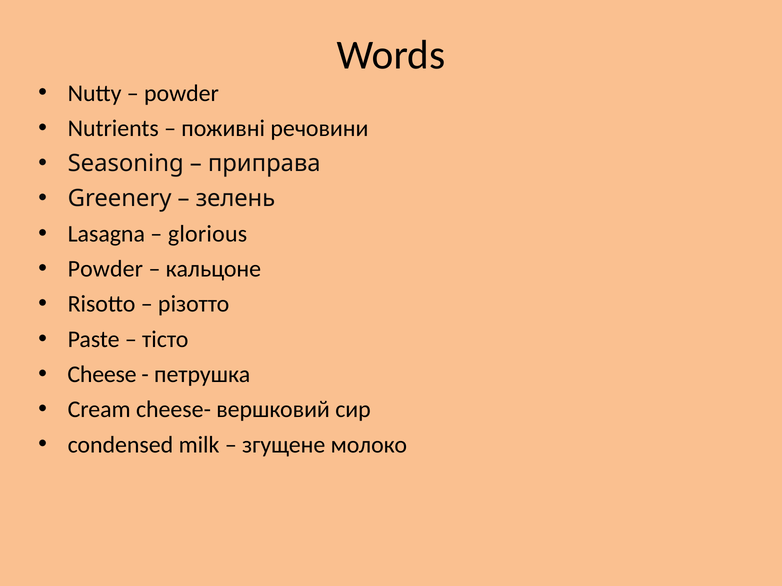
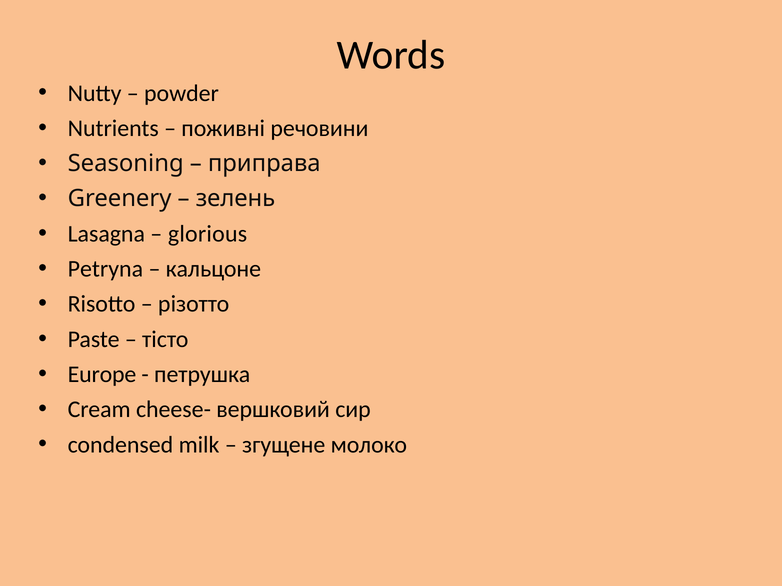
Powder at (105, 269): Powder -> Petryna
Cheese: Cheese -> Europe
